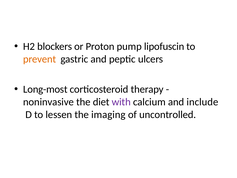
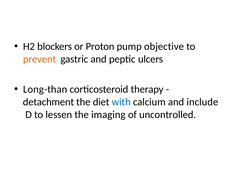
lipofuscin: lipofuscin -> objective
Long-most: Long-most -> Long-than
noninvasive: noninvasive -> detachment
with colour: purple -> blue
